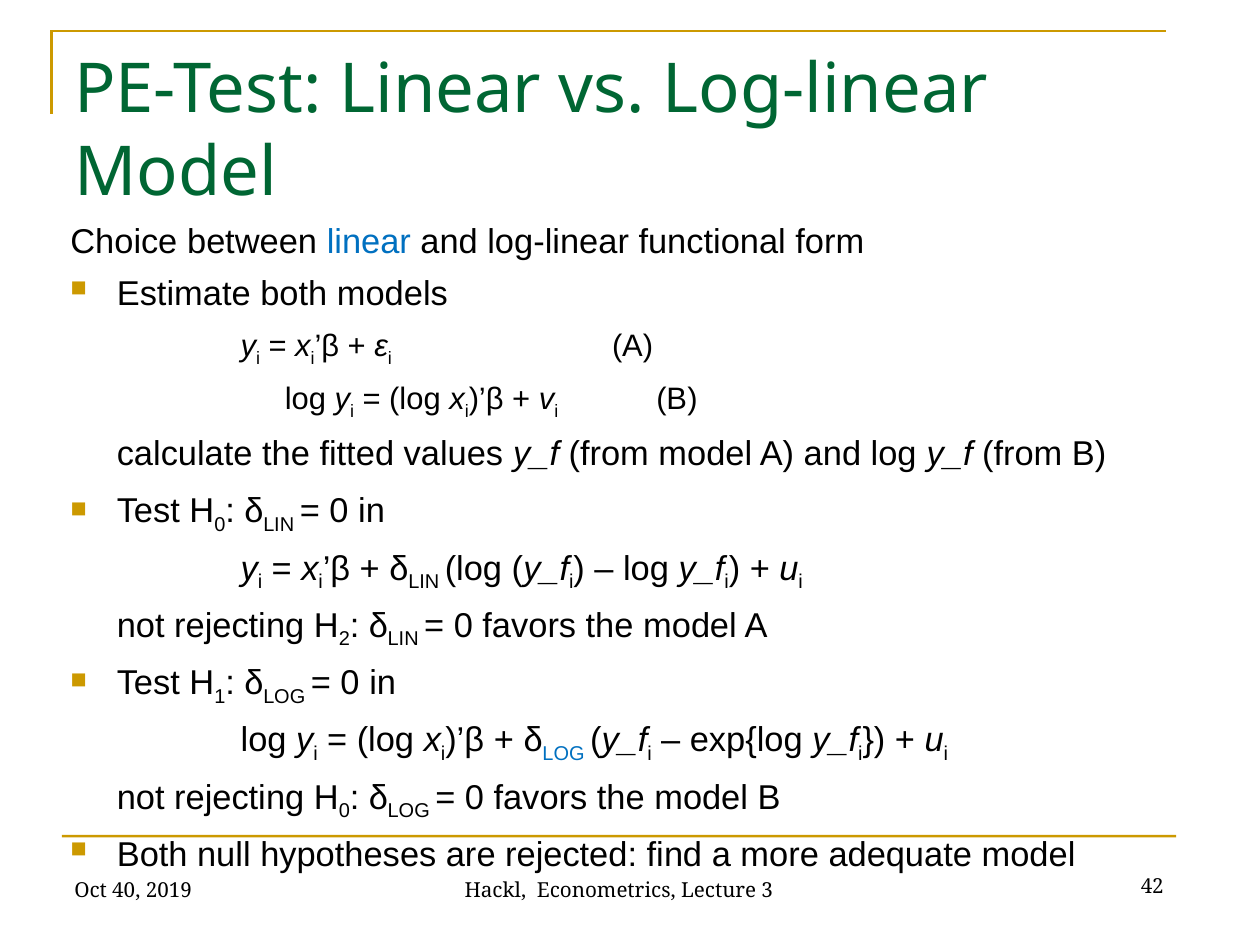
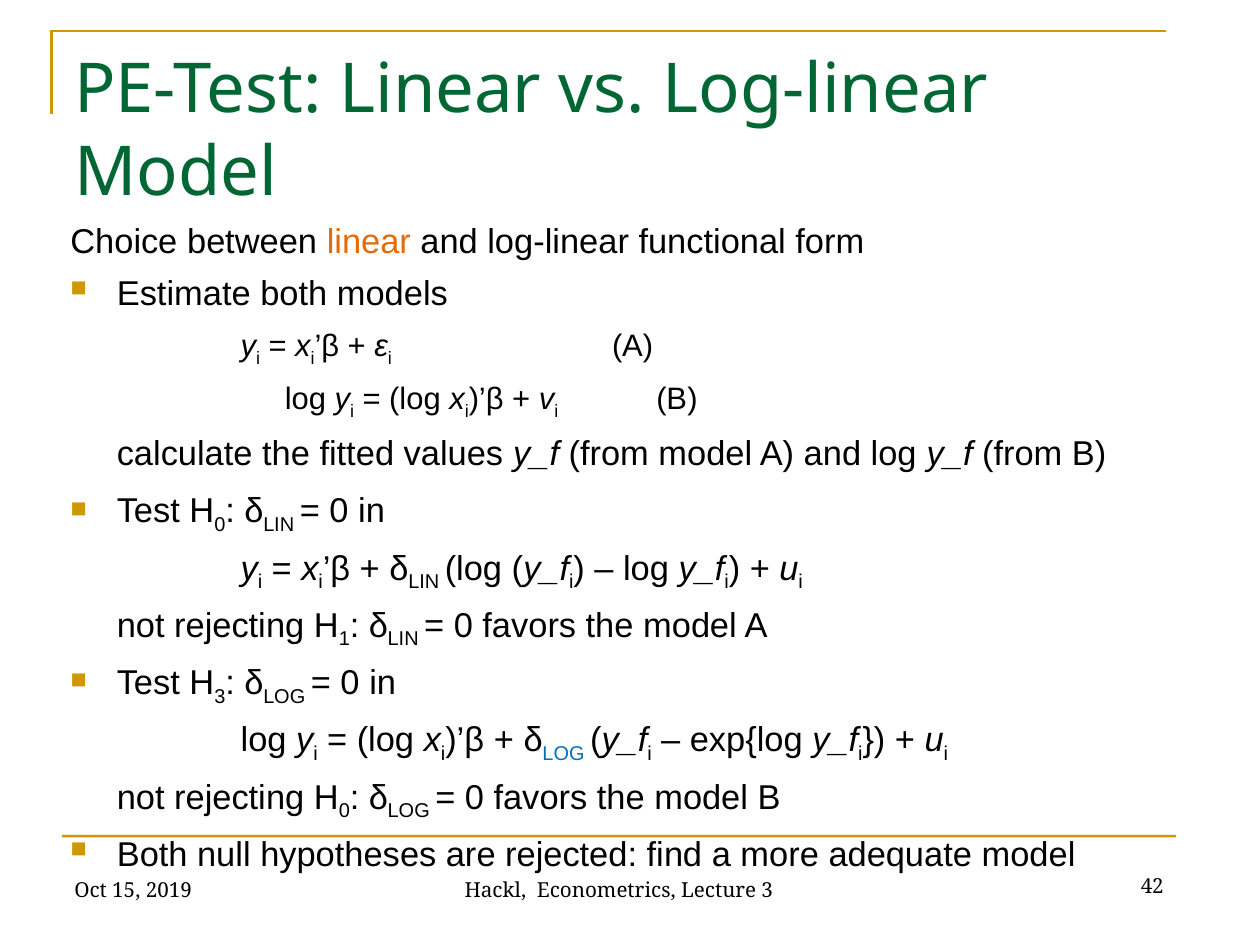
linear at (369, 242) colour: blue -> orange
2: 2 -> 1
1 at (220, 696): 1 -> 3
40: 40 -> 15
